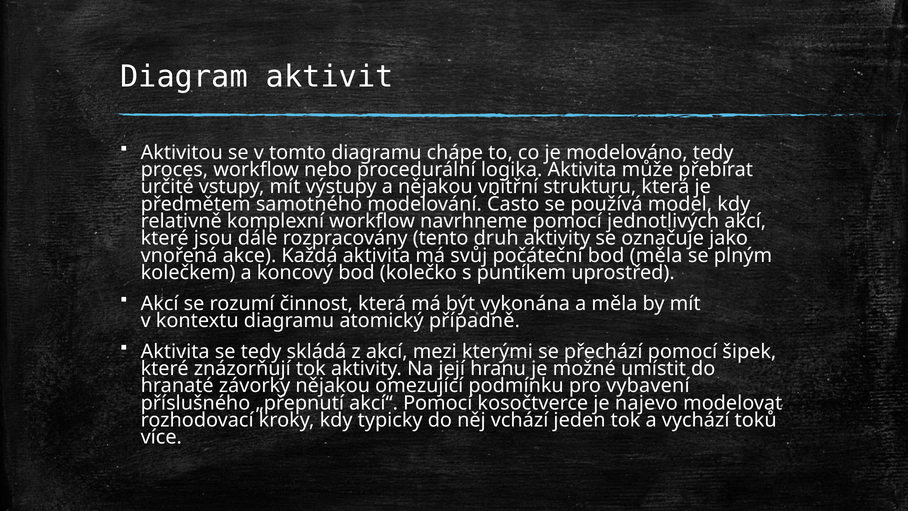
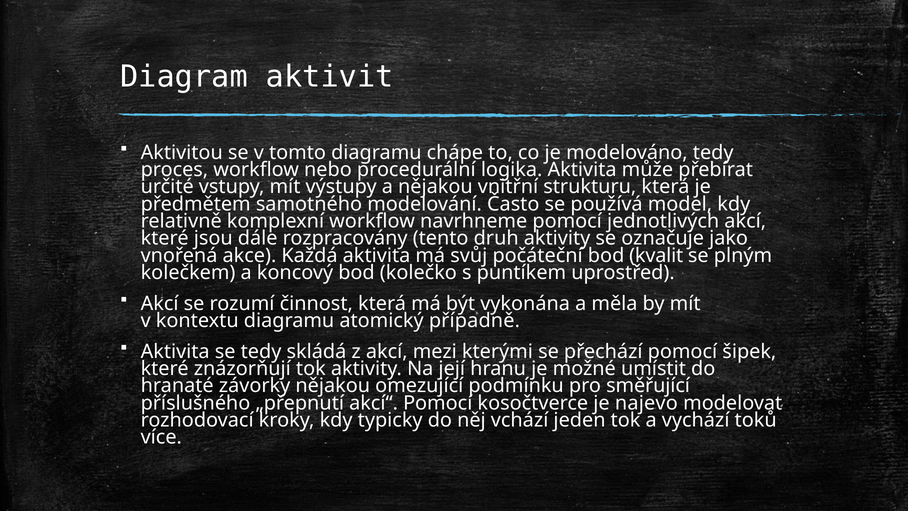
bod měla: měla -> kvalit
vybavení: vybavení -> směřující
